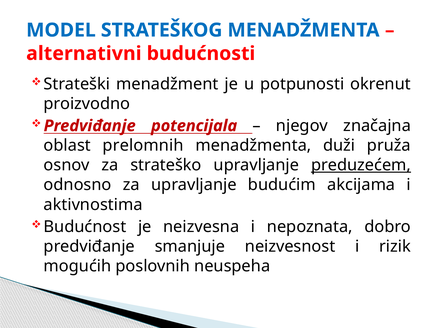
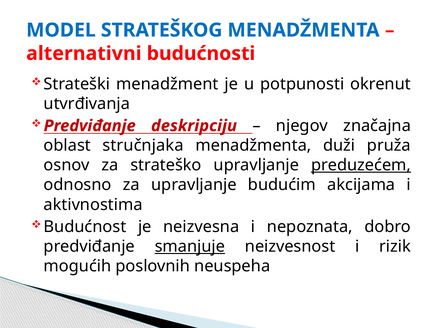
proizvodno: proizvodno -> utvrđivanja
potencijala: potencijala -> deskripciju
prelomnih: prelomnih -> stručnjaka
smanjuje underline: none -> present
